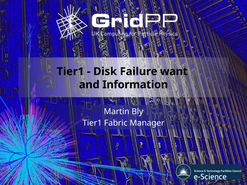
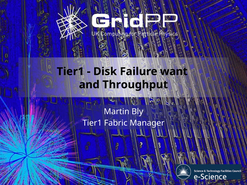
Information: Information -> Throughput
